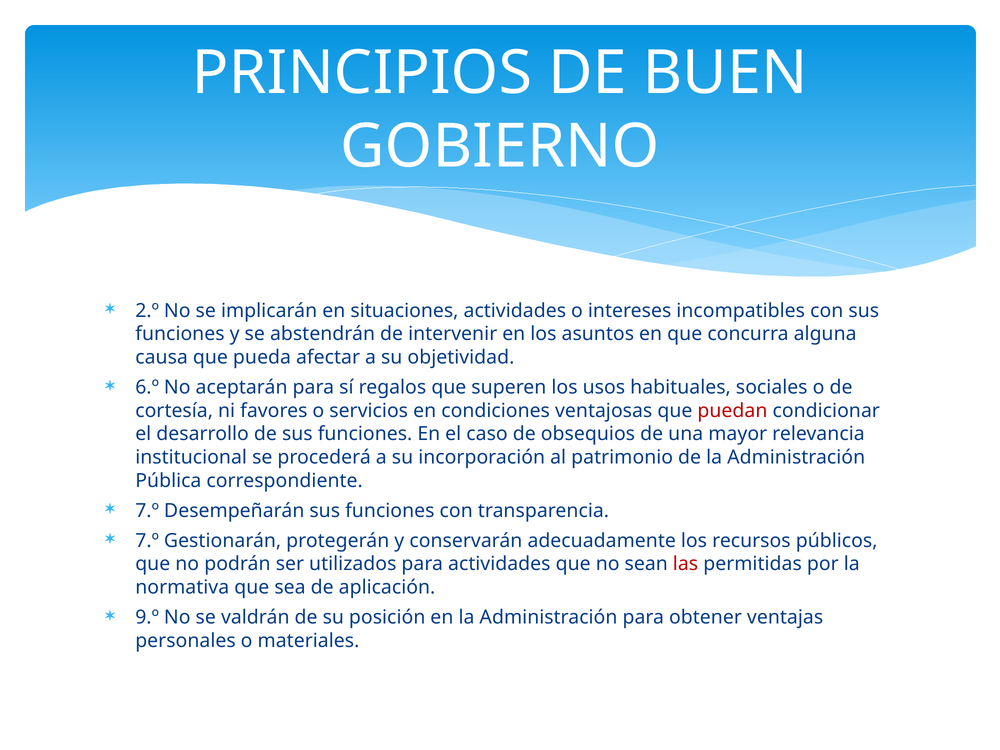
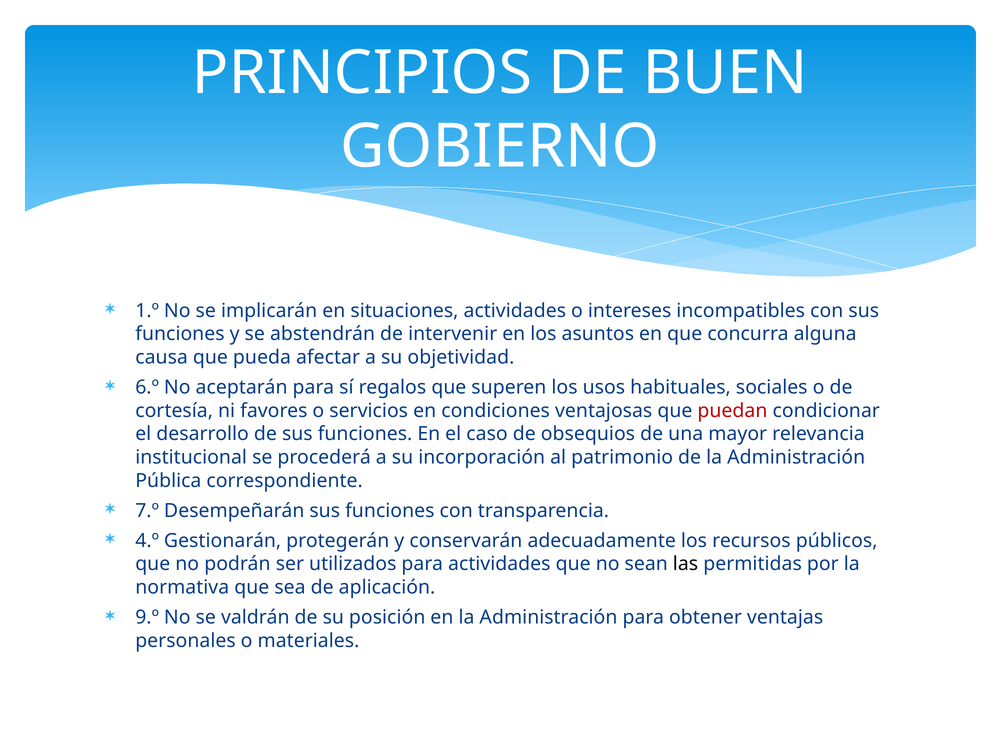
2.º: 2.º -> 1.º
7.º at (147, 541): 7.º -> 4.º
las colour: red -> black
